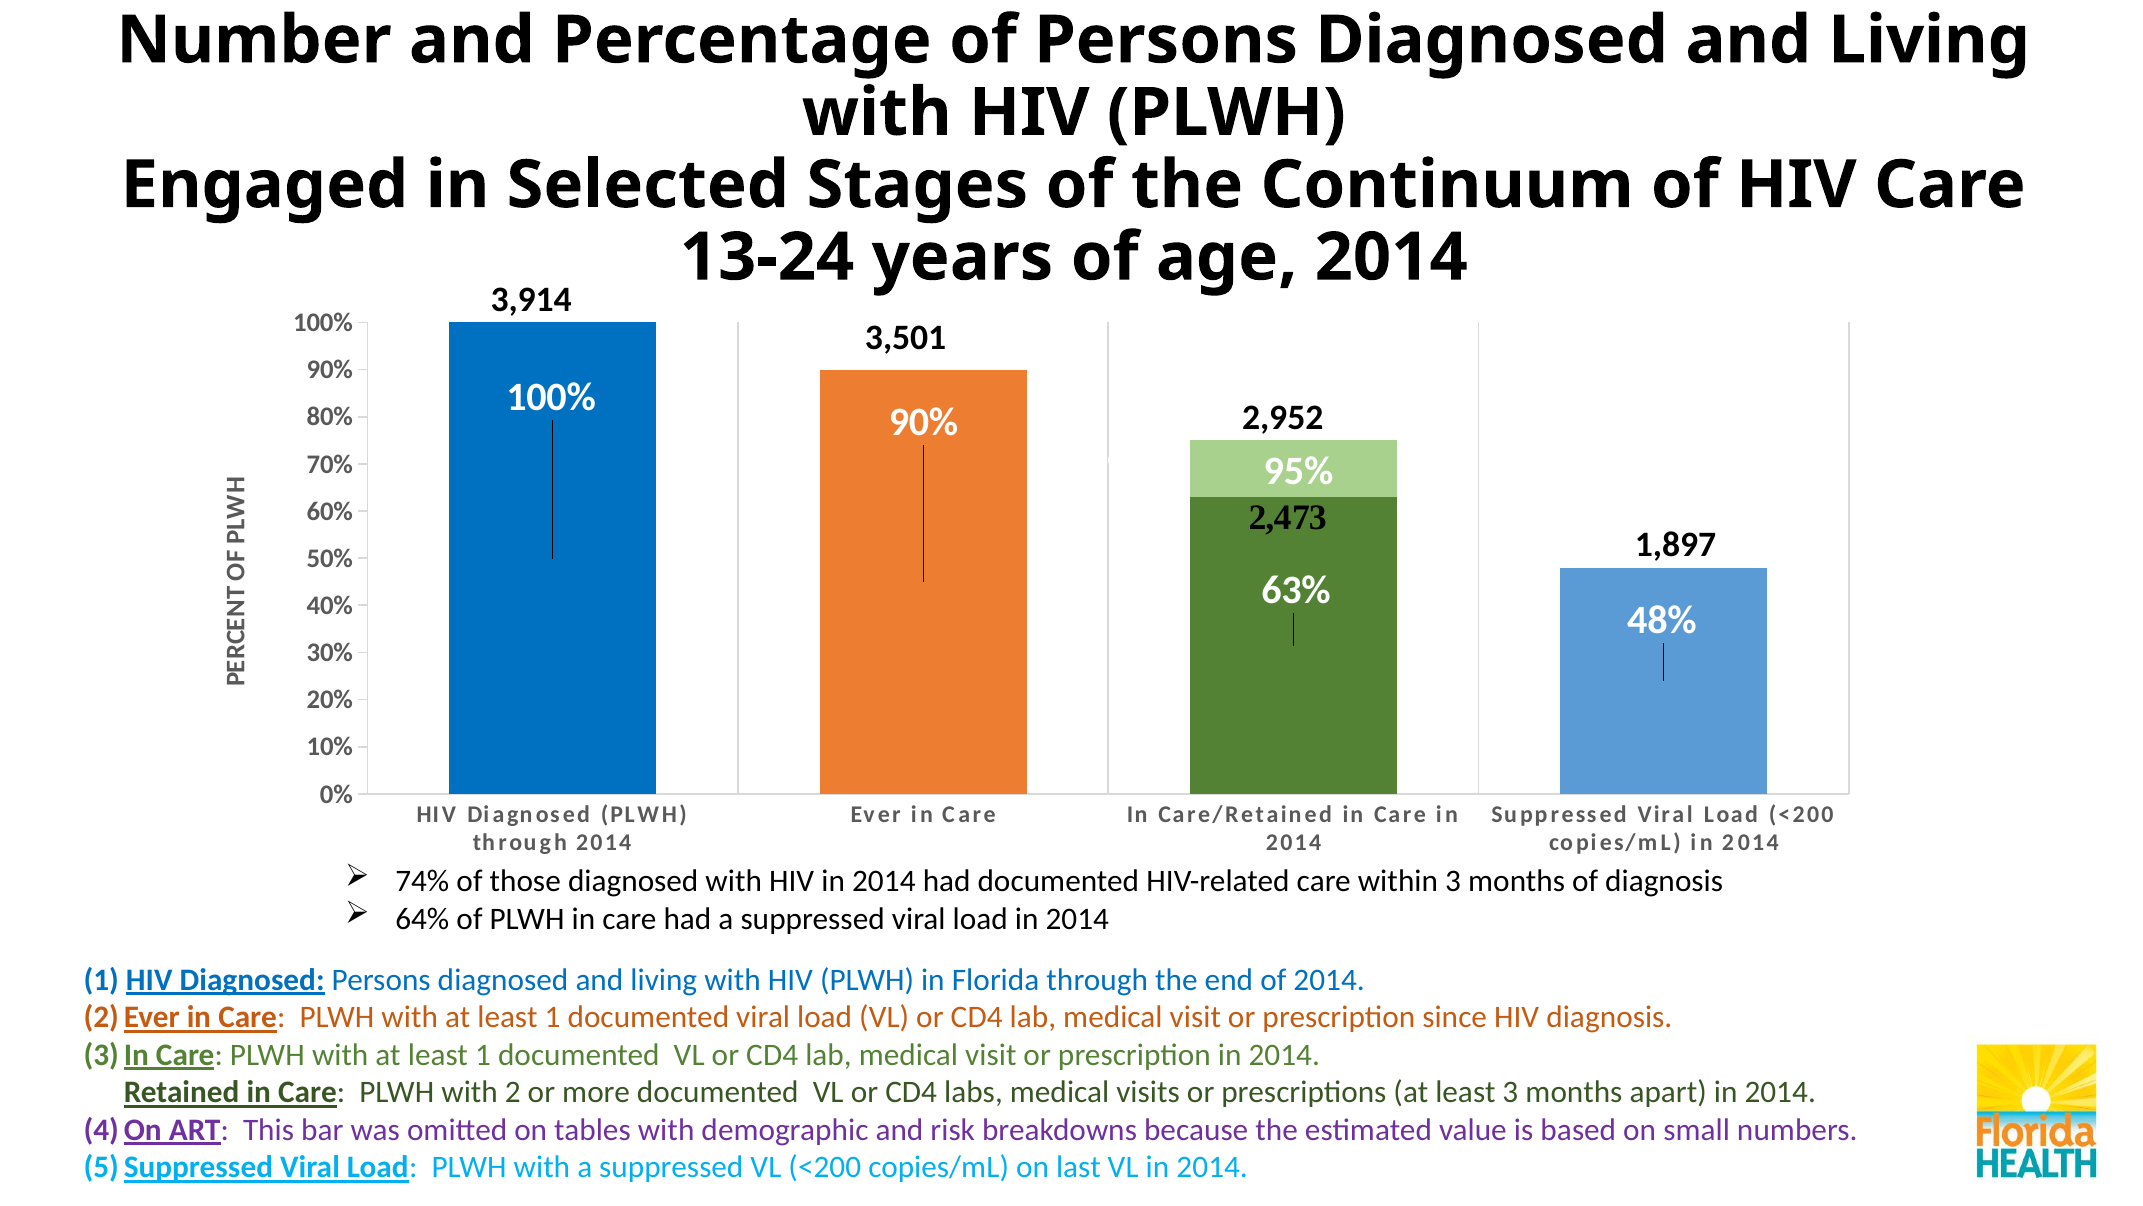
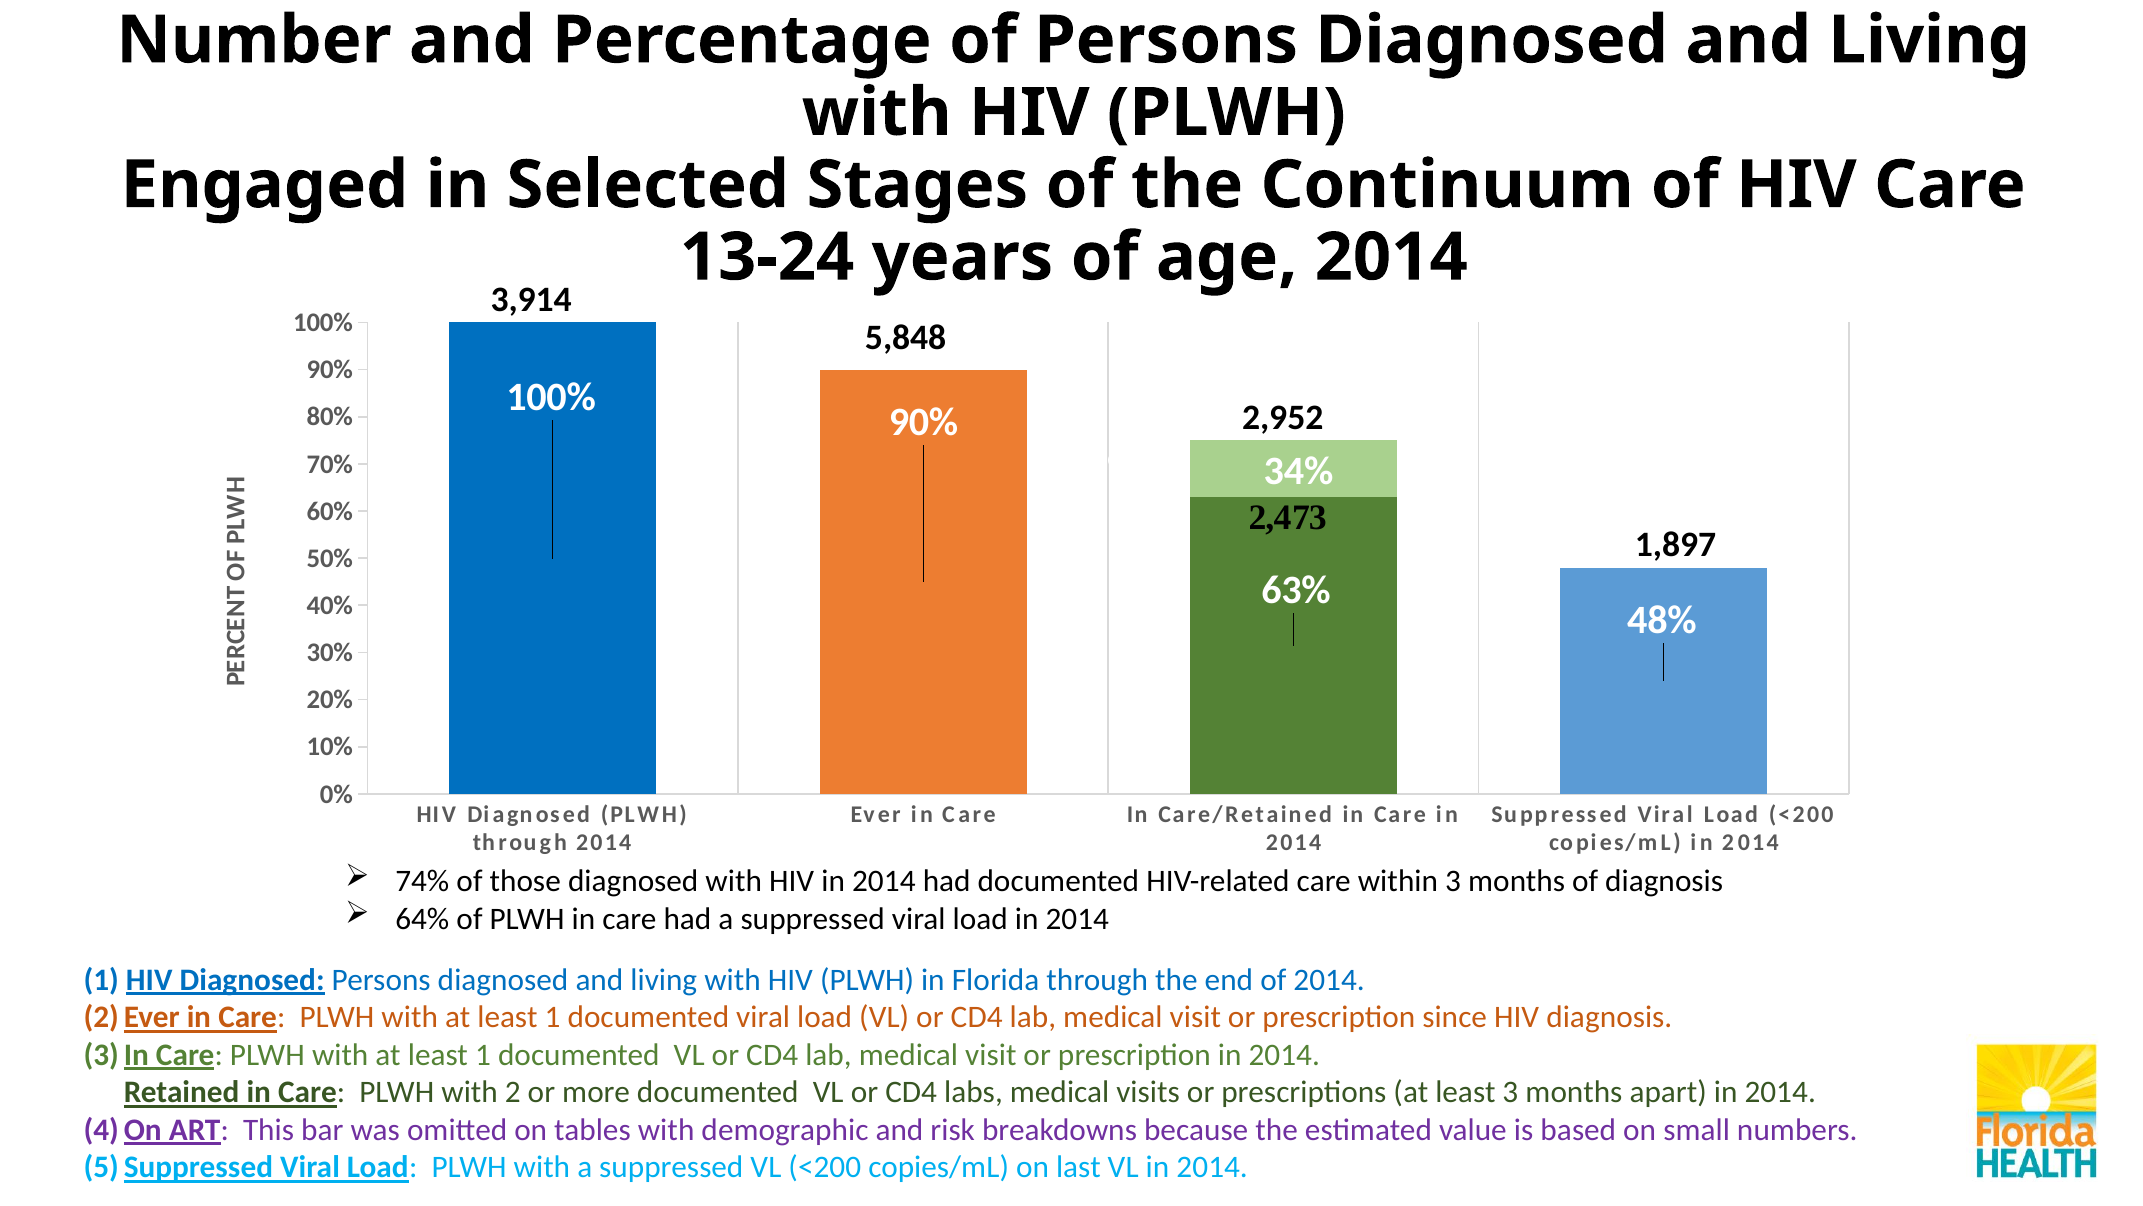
3,501: 3,501 -> 5,848
95%: 95% -> 34%
